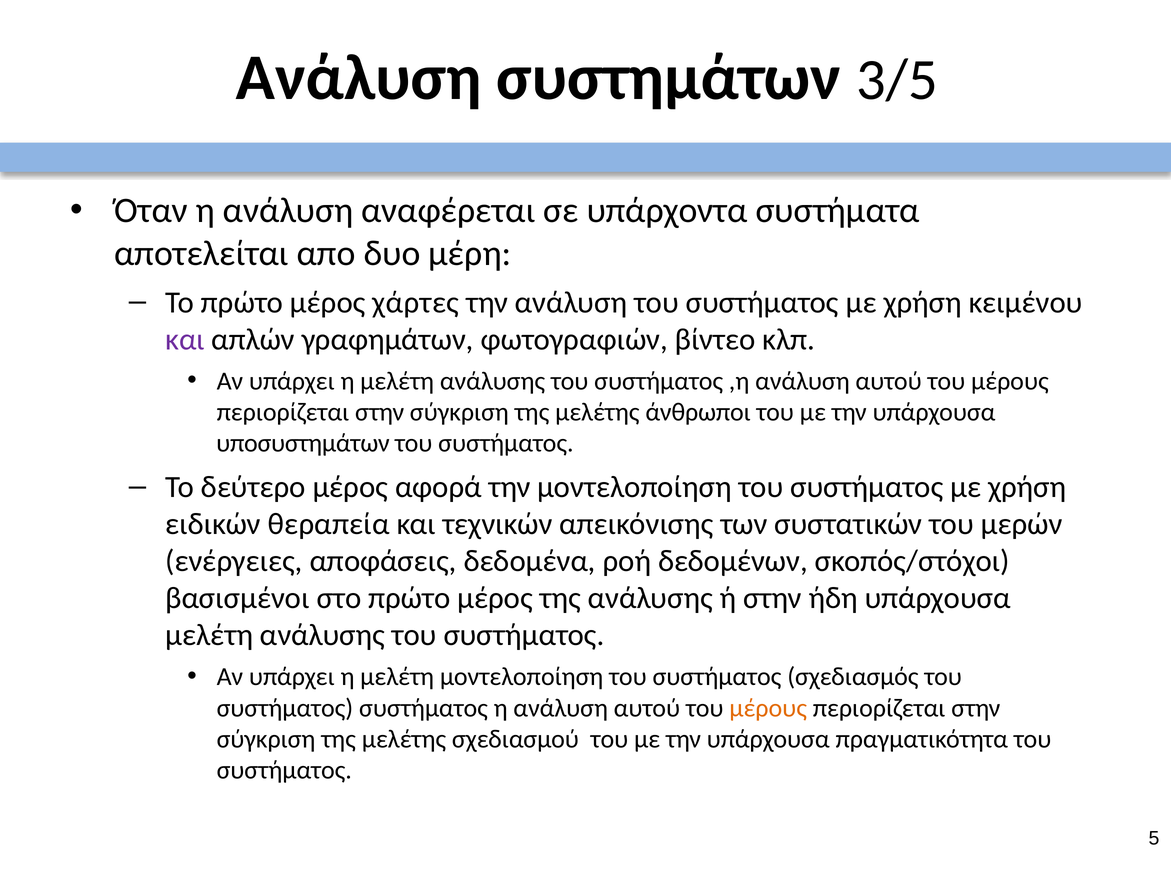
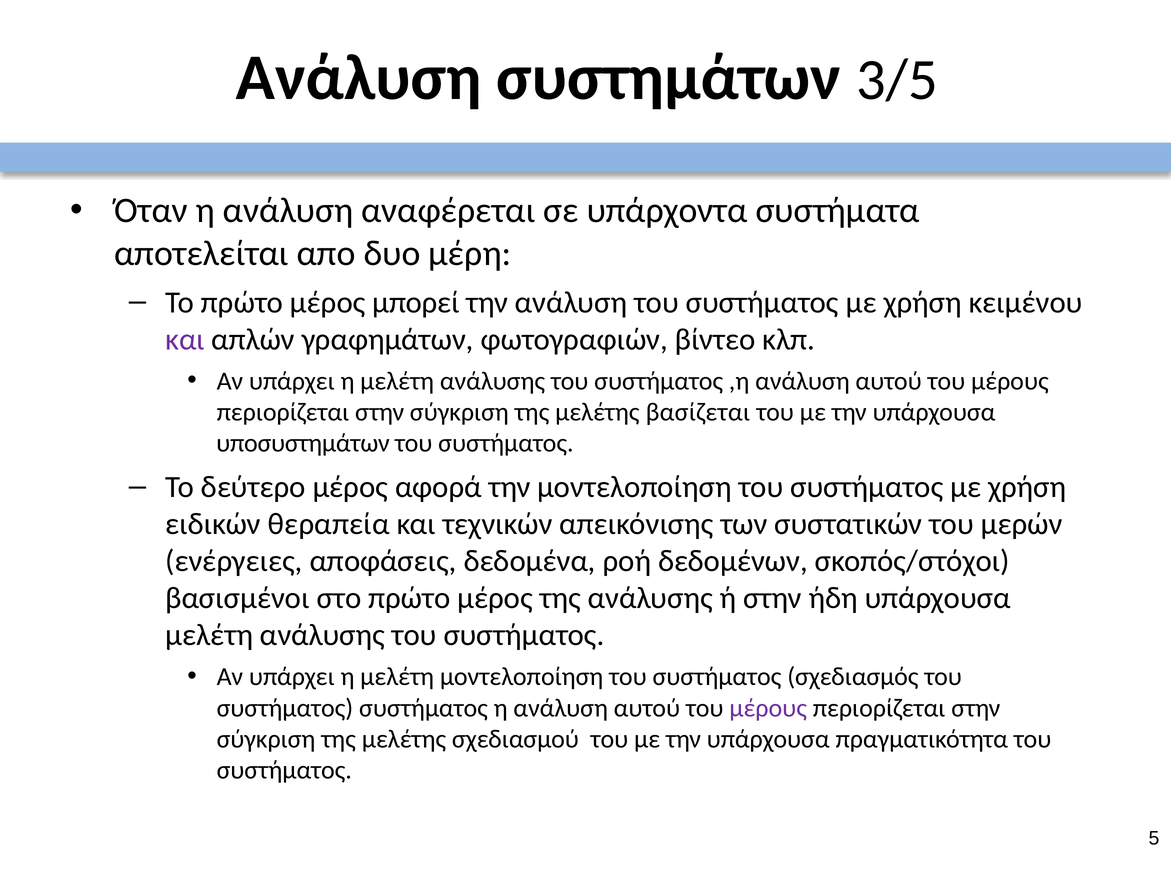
χάρτες: χάρτες -> μπορεί
άνθρωποι: άνθρωποι -> βασίζεται
μέρους at (768, 708) colour: orange -> purple
